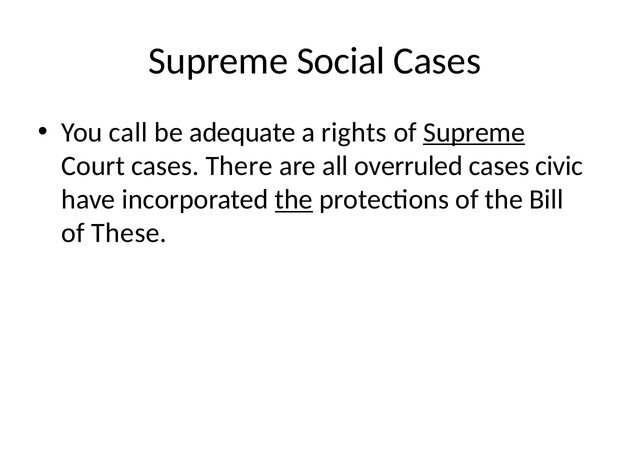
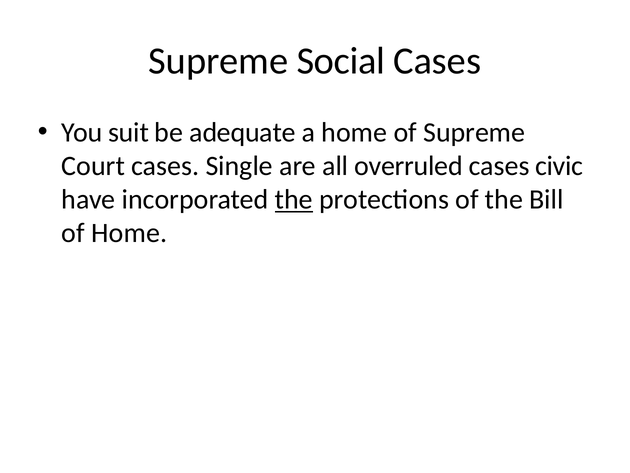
call: call -> suit
a rights: rights -> home
Supreme at (474, 132) underline: present -> none
There: There -> Single
of These: These -> Home
